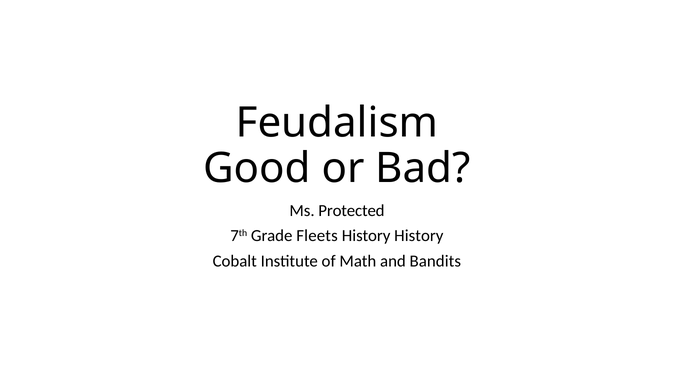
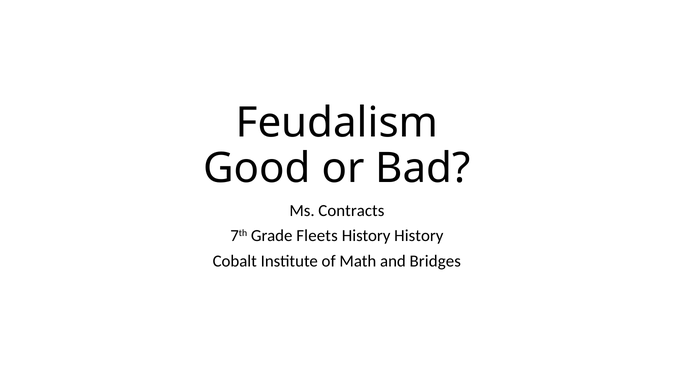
Protected: Protected -> Contracts
Bandits: Bandits -> Bridges
